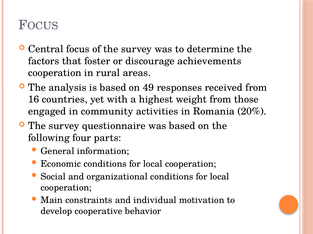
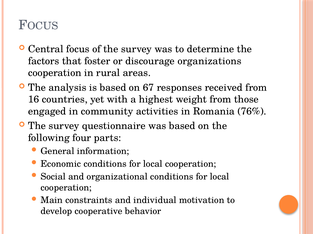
achievements: achievements -> organizations
49: 49 -> 67
20%: 20% -> 76%
